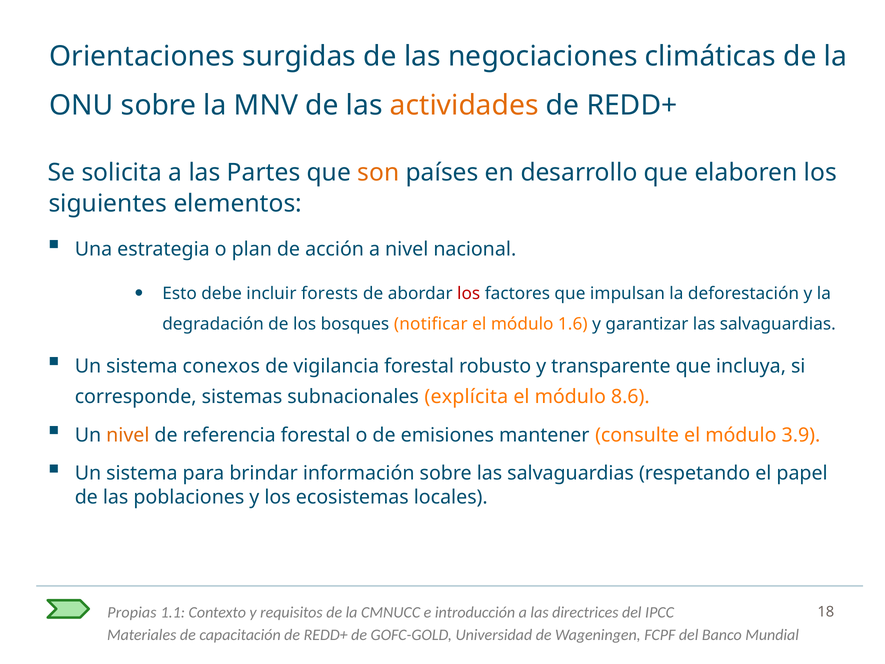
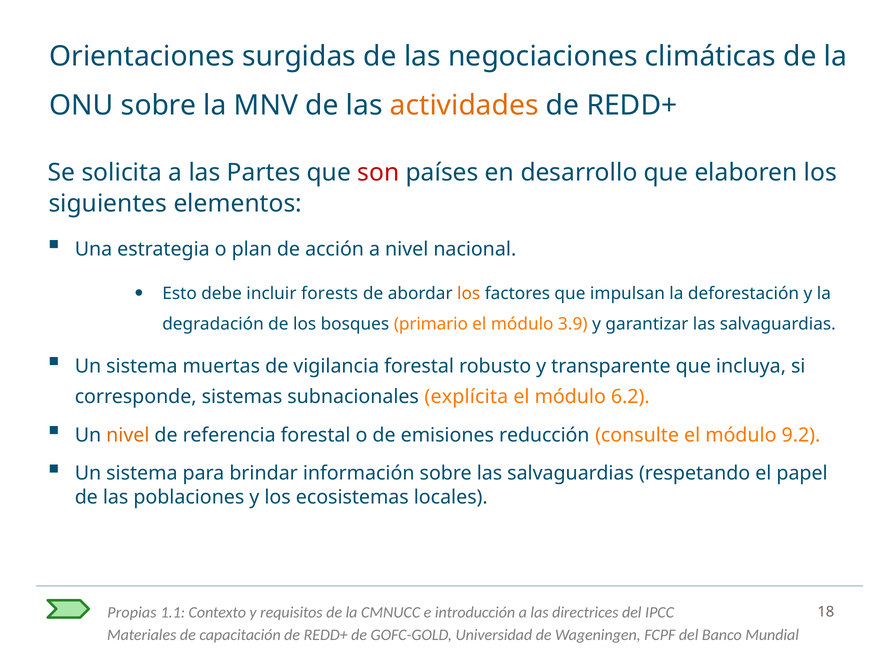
son colour: orange -> red
los at (469, 293) colour: red -> orange
notificar: notificar -> primario
1.6: 1.6 -> 3.9
conexos: conexos -> muertas
8.6: 8.6 -> 6.2
mantener: mantener -> reducción
3.9: 3.9 -> 9.2
